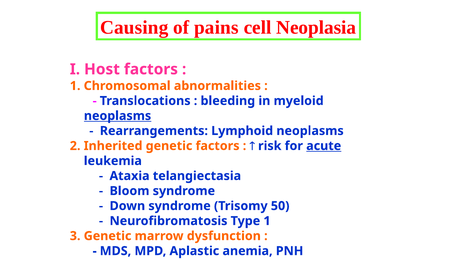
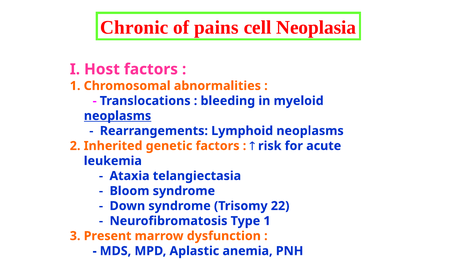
Causing: Causing -> Chronic
acute underline: present -> none
50: 50 -> 22
3 Genetic: Genetic -> Present
